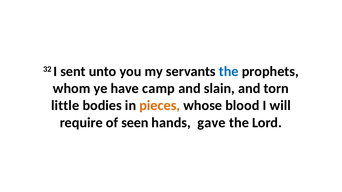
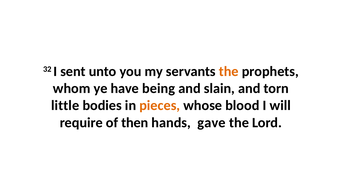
the at (229, 72) colour: blue -> orange
camp: camp -> being
seen: seen -> then
